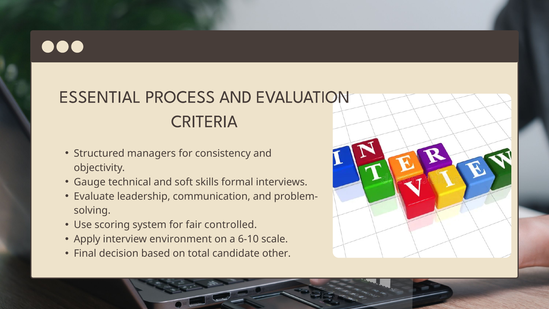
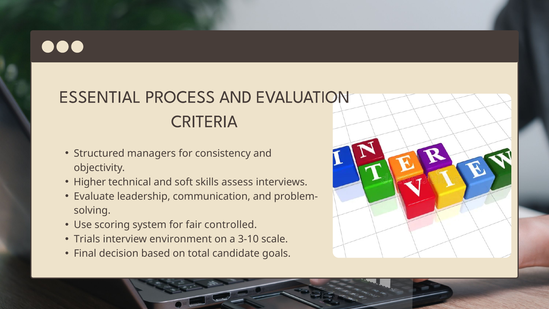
Gauge: Gauge -> Higher
formal: formal -> assess
Apply: Apply -> Trials
6-10: 6-10 -> 3-10
other: other -> goals
